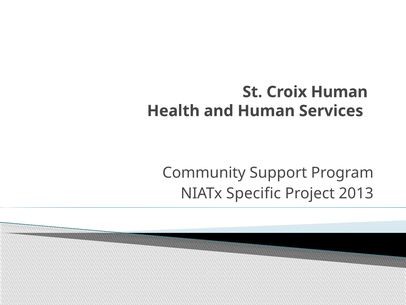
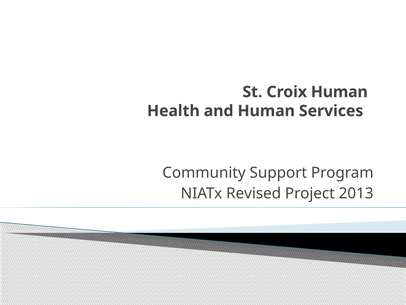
Specific: Specific -> Revised
